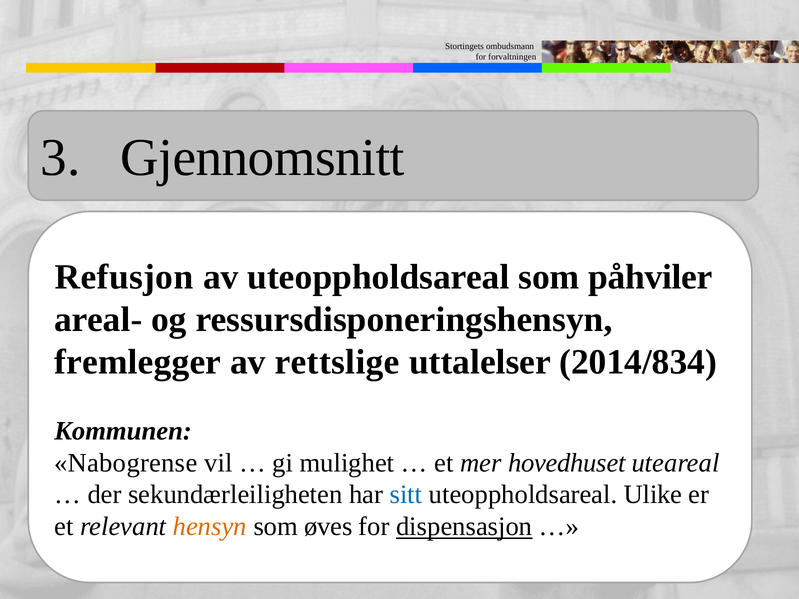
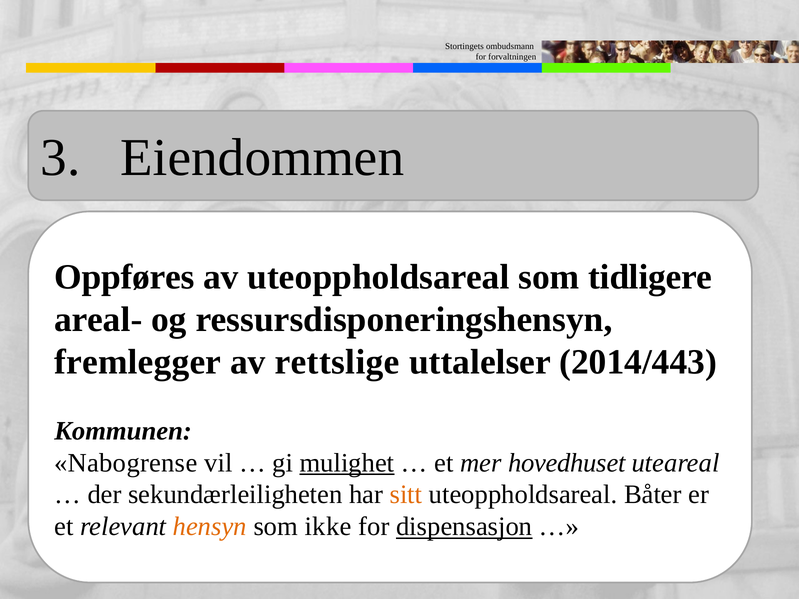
Gjennomsnitt: Gjennomsnitt -> Eiendommen
Refusjon: Refusjon -> Oppføres
påhviler: påhviler -> tidligere
2014/834: 2014/834 -> 2014/443
mulighet underline: none -> present
sitt colour: blue -> orange
Ulike: Ulike -> Båter
øves: øves -> ikke
